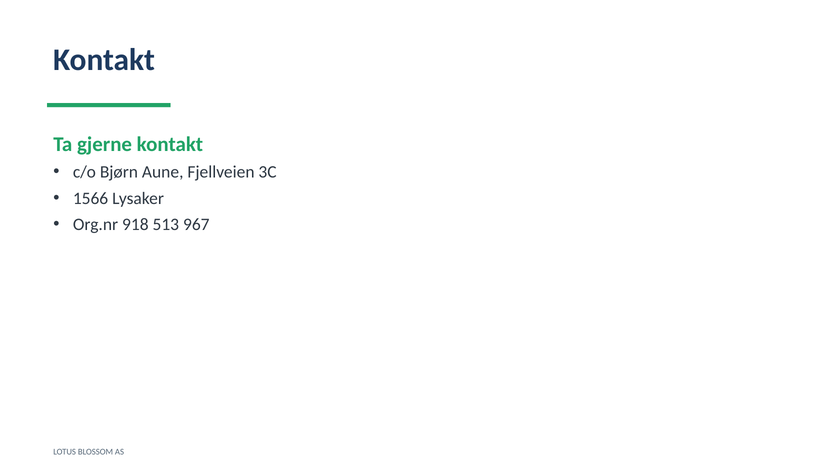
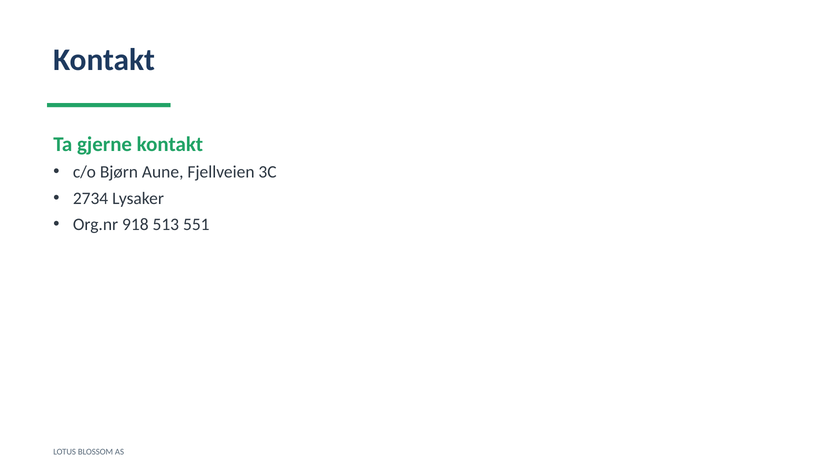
1566: 1566 -> 2734
967: 967 -> 551
